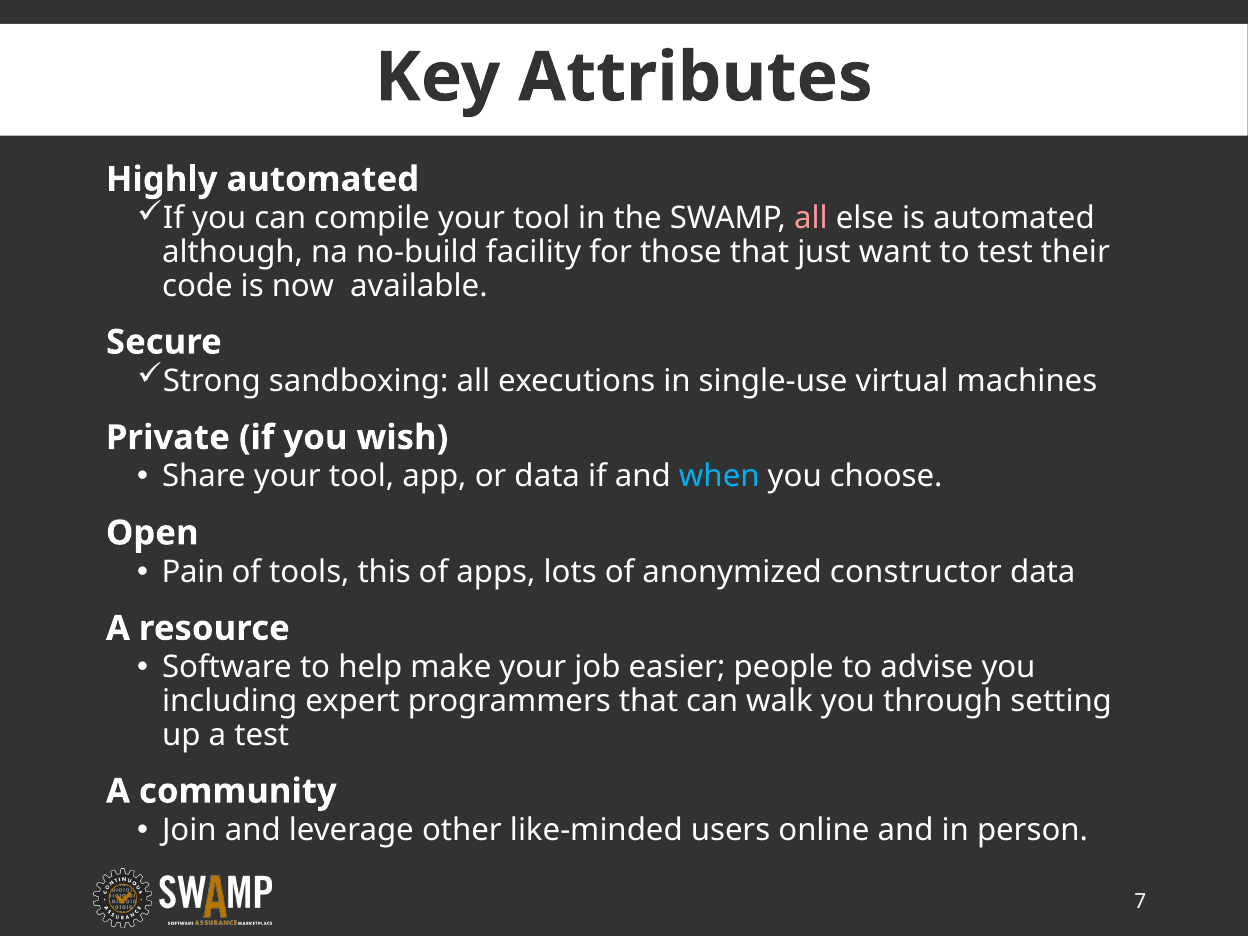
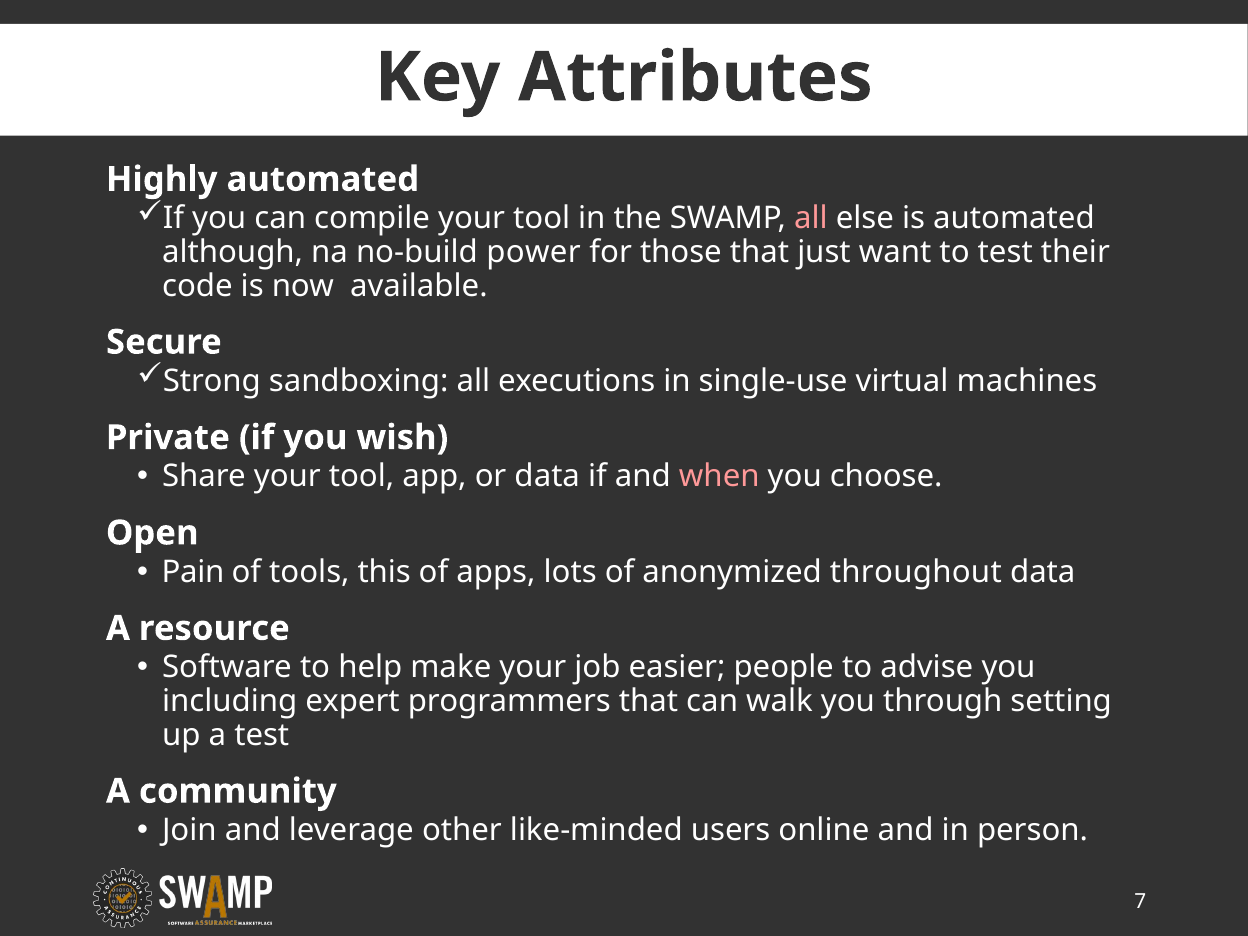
facility: facility -> power
when colour: light blue -> pink
constructor: constructor -> throughout
